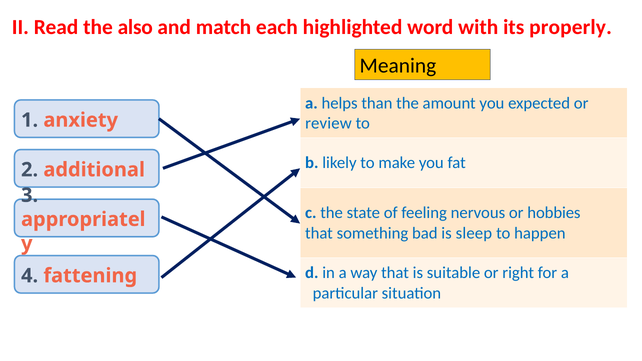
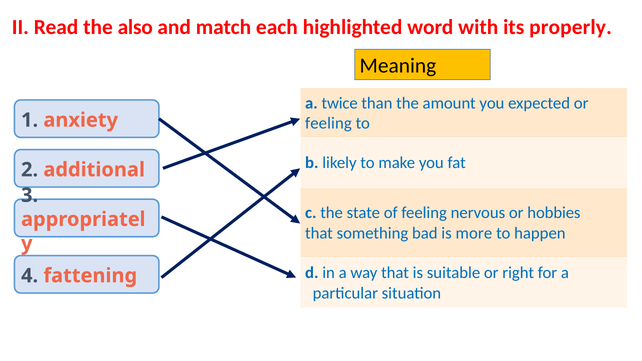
helps: helps -> twice
review at (328, 123): review -> feeling
sleep: sleep -> more
